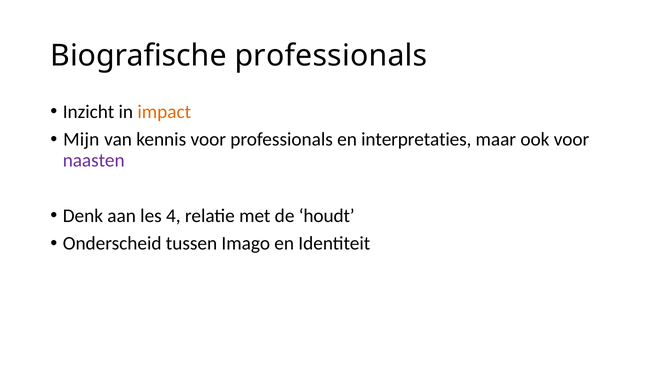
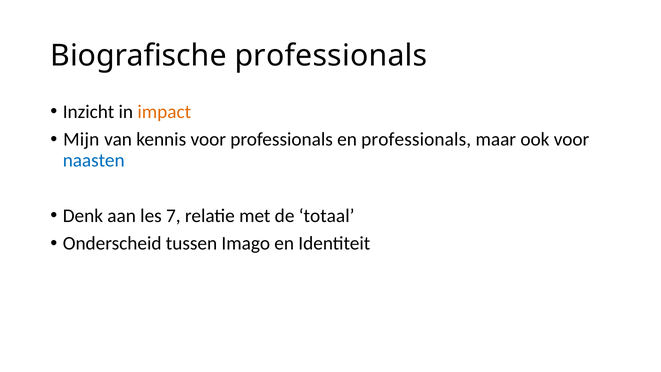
en interpretaties: interpretaties -> professionals
naasten colour: purple -> blue
4: 4 -> 7
houdt: houdt -> totaal
